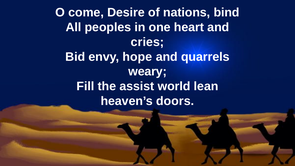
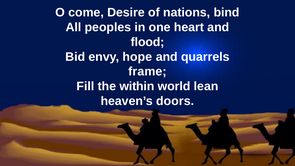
cries: cries -> flood
weary: weary -> frame
assist: assist -> within
